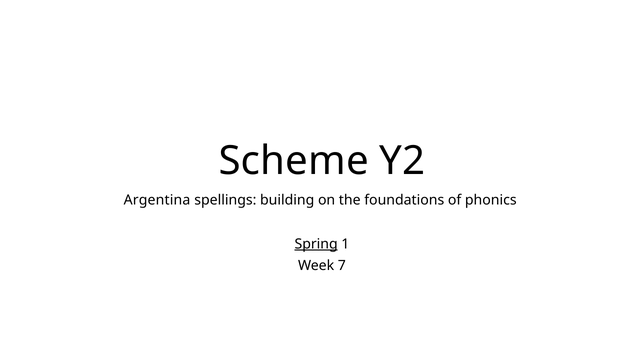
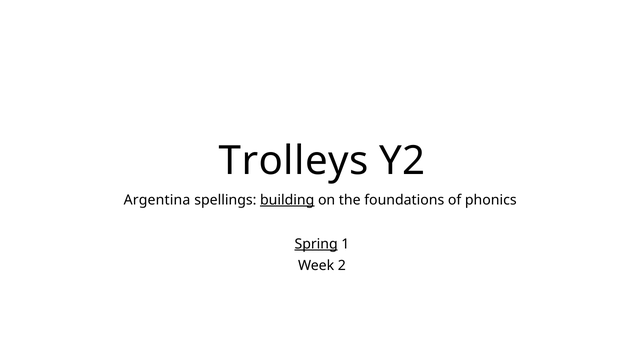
Scheme: Scheme -> Trolleys
building underline: none -> present
7: 7 -> 2
